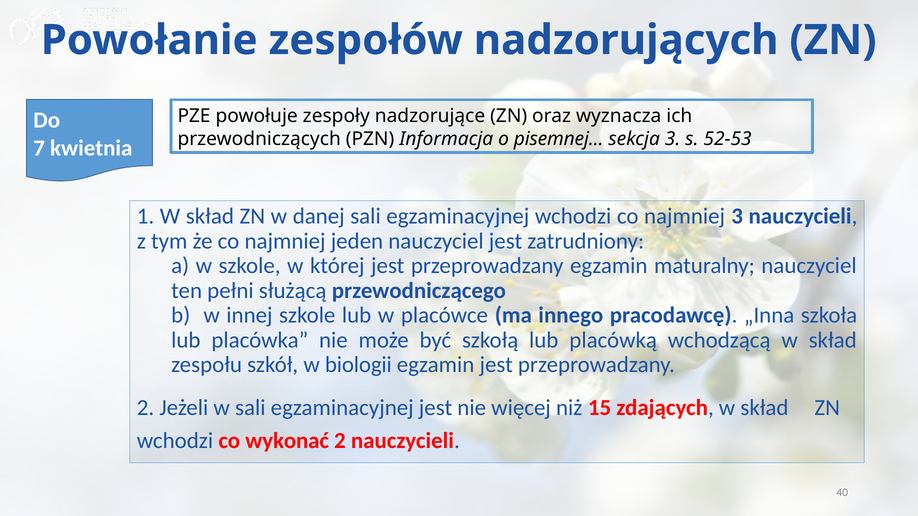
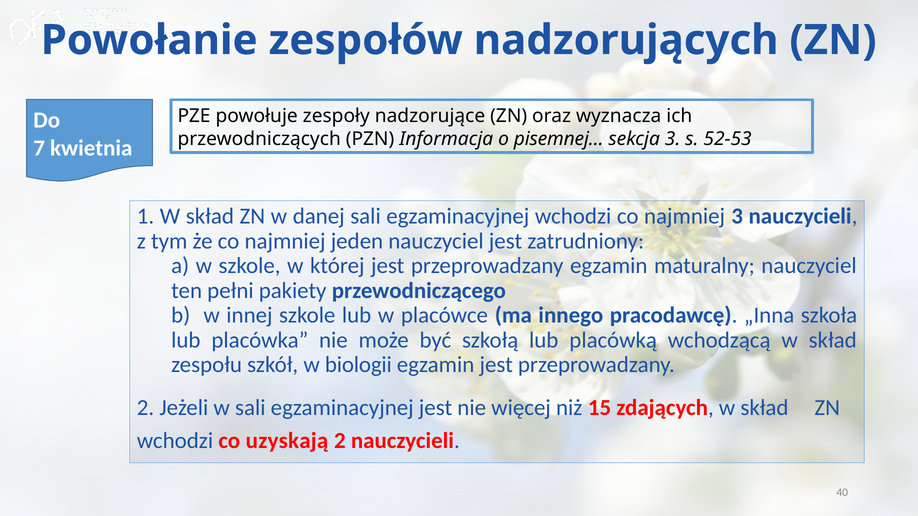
służącą: służącą -> pakiety
wykonać: wykonać -> uzyskają
